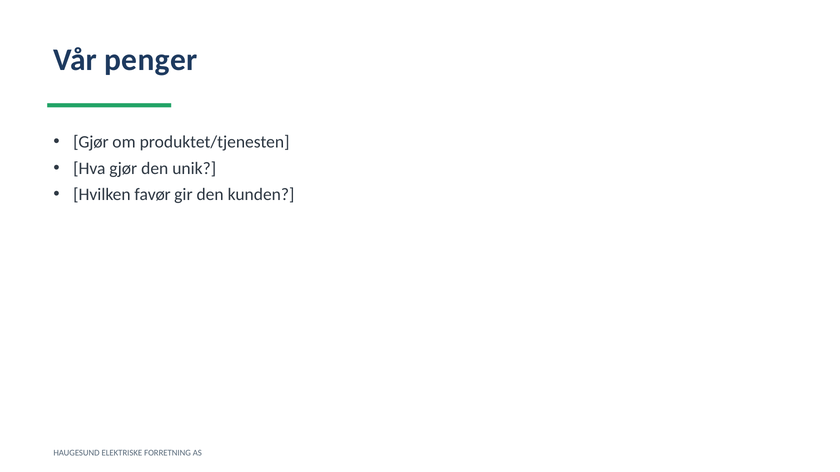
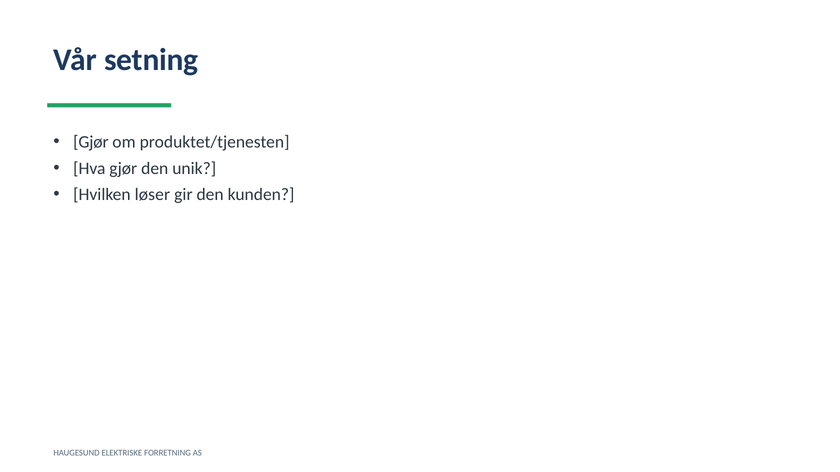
penger: penger -> setning
favør: favør -> løser
